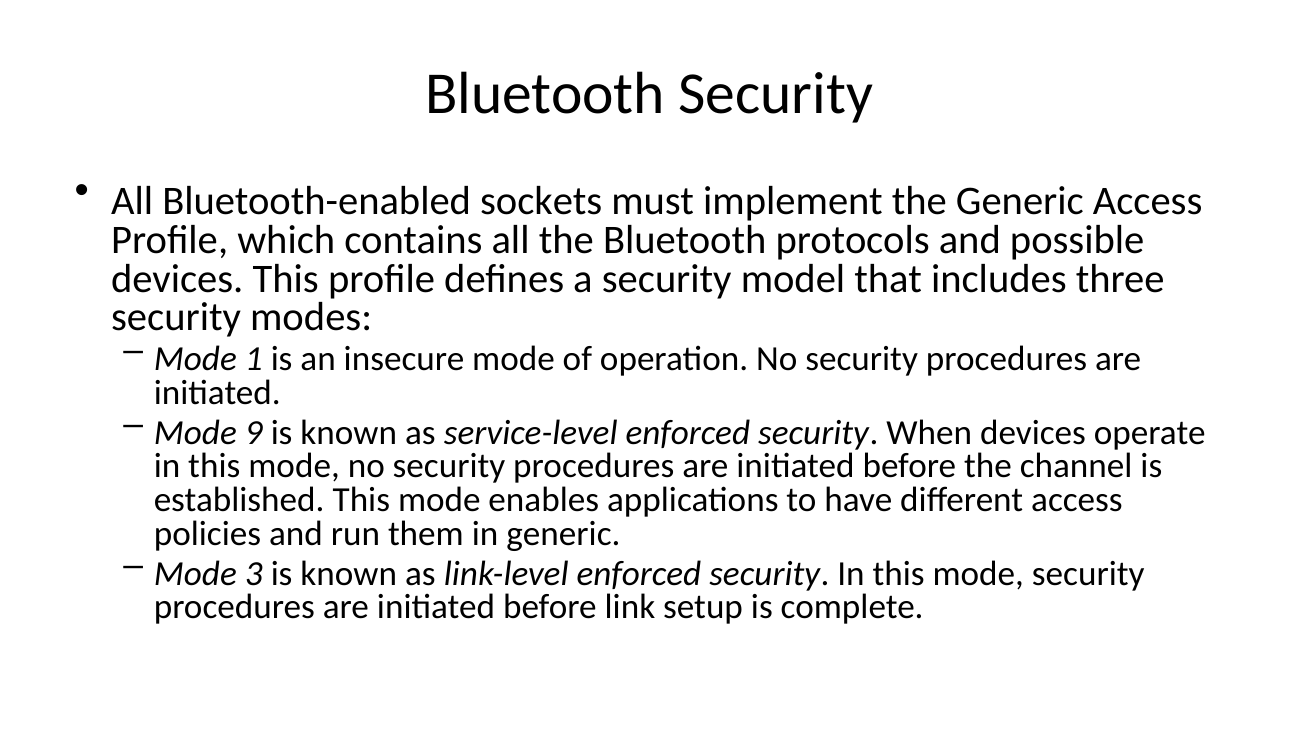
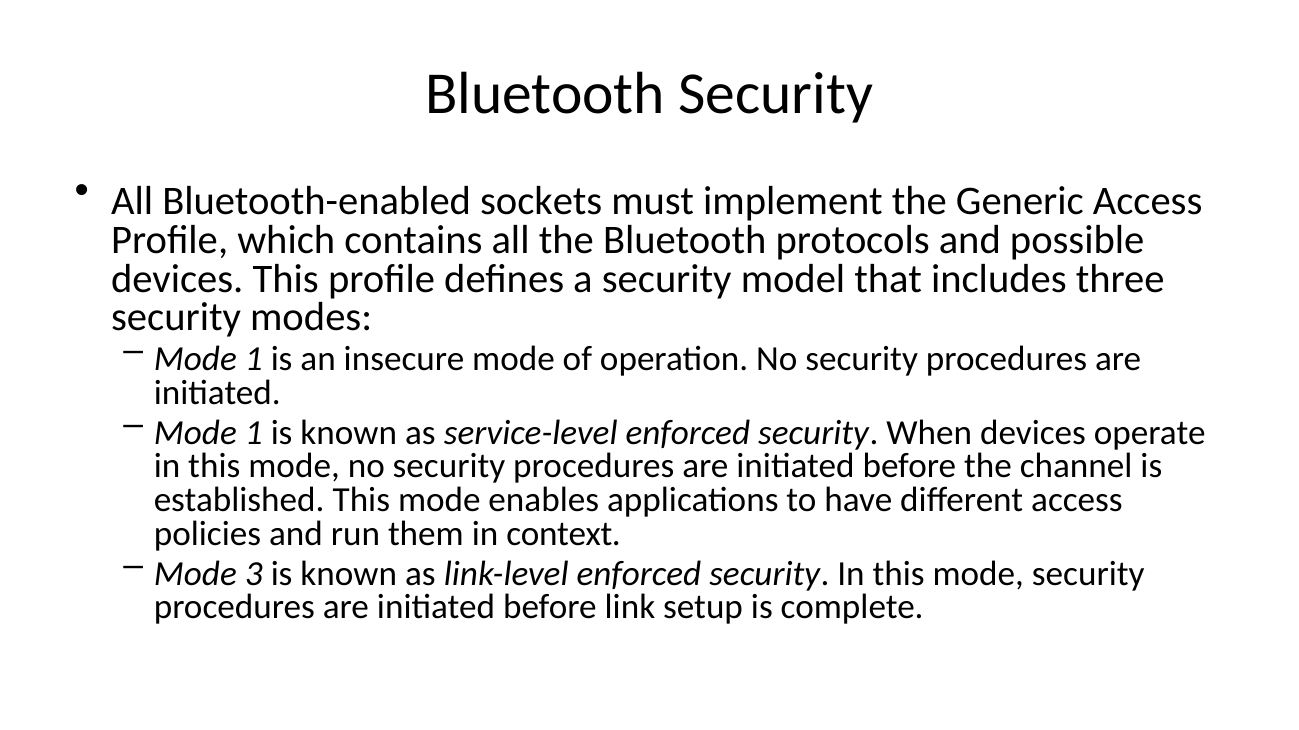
9 at (254, 433): 9 -> 1
in generic: generic -> context
